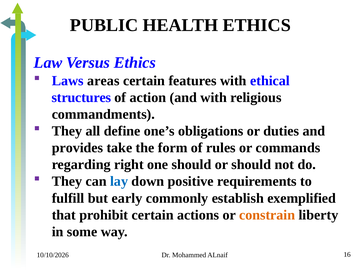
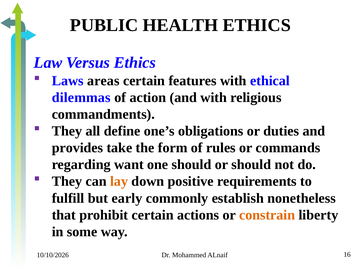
structures: structures -> dilemmas
right: right -> want
lay colour: blue -> orange
exemplified: exemplified -> nonetheless
